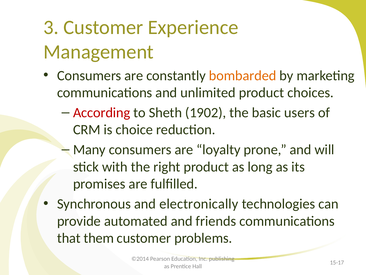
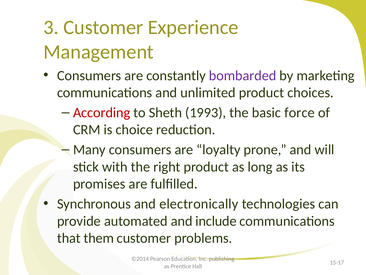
bombarded colour: orange -> purple
1902: 1902 -> 1993
users: users -> force
friends: friends -> include
